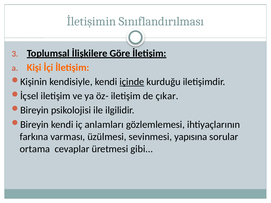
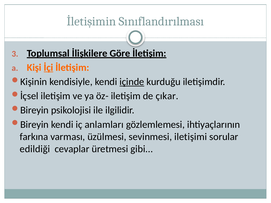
İçi underline: none -> present
yapısına: yapısına -> iletişimi
ortama: ortama -> edildiği
